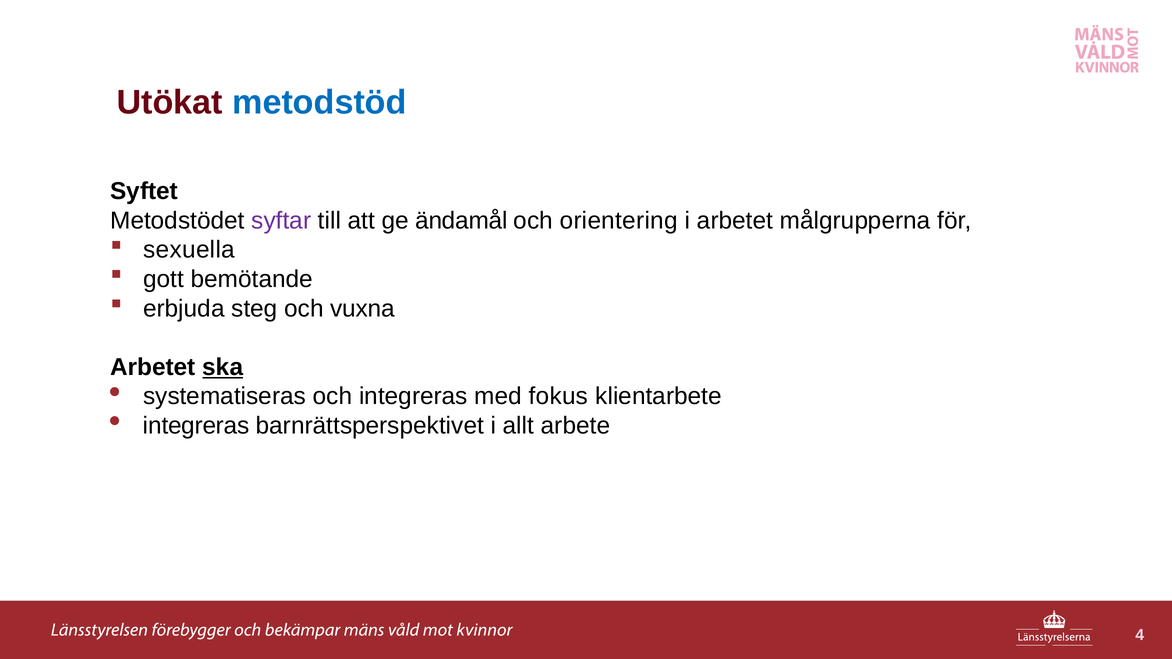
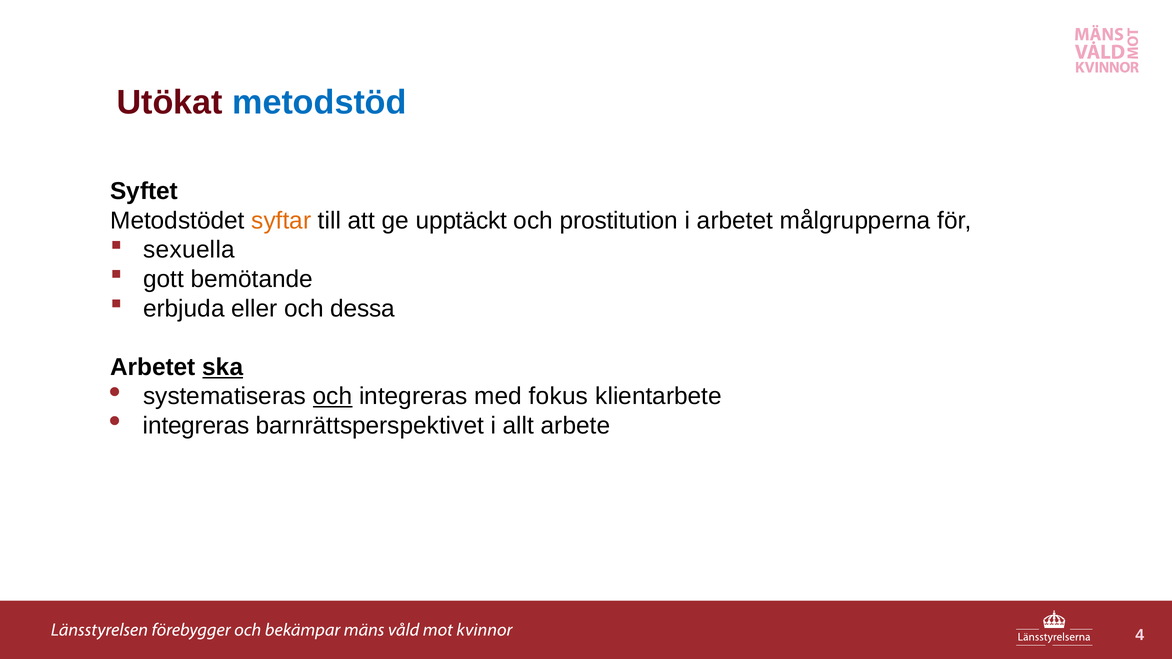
syftar colour: purple -> orange
ändamål: ändamål -> upptäckt
orientering: orientering -> prostitution
steg: steg -> eller
vuxna: vuxna -> dessa
och at (333, 397) underline: none -> present
